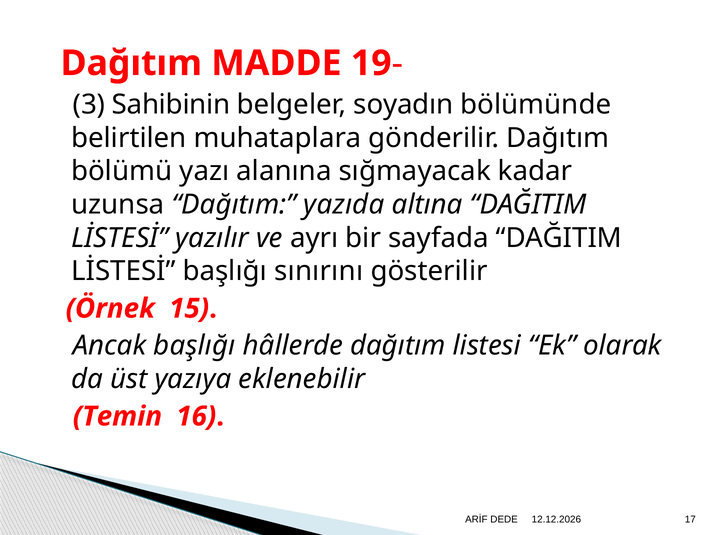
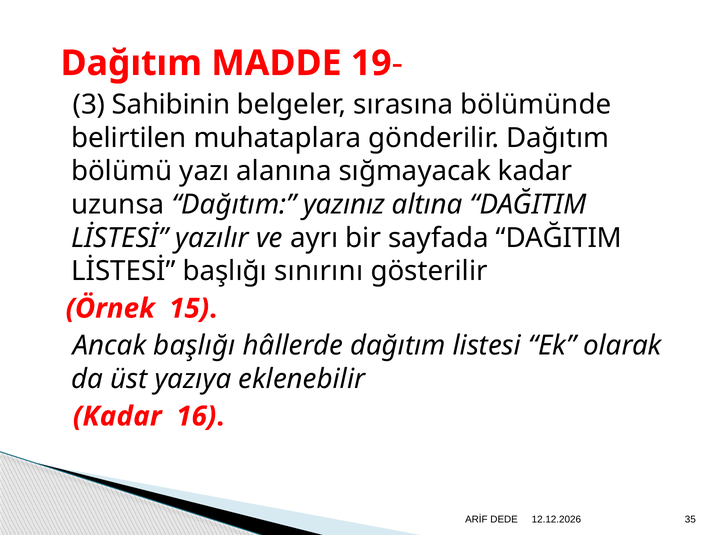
soyadın: soyadın -> sırasına
yazıda: yazıda -> yazınız
Temin at (117, 416): Temin -> Kadar
17: 17 -> 35
